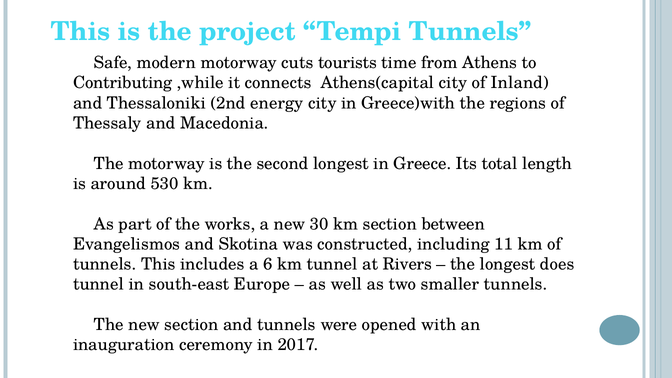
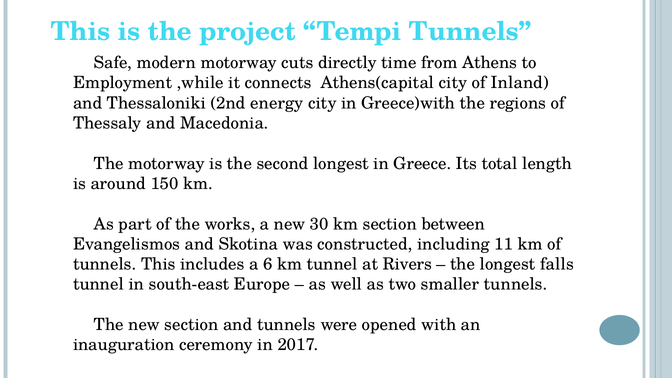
tourists: tourists -> directly
Contributing: Contributing -> Employment
530: 530 -> 150
does: does -> falls
